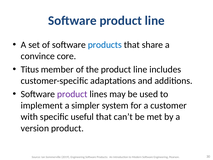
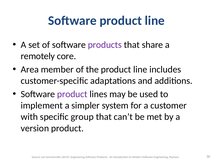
products at (105, 45) colour: blue -> purple
convince: convince -> remotely
Titus: Titus -> Area
useful: useful -> group
